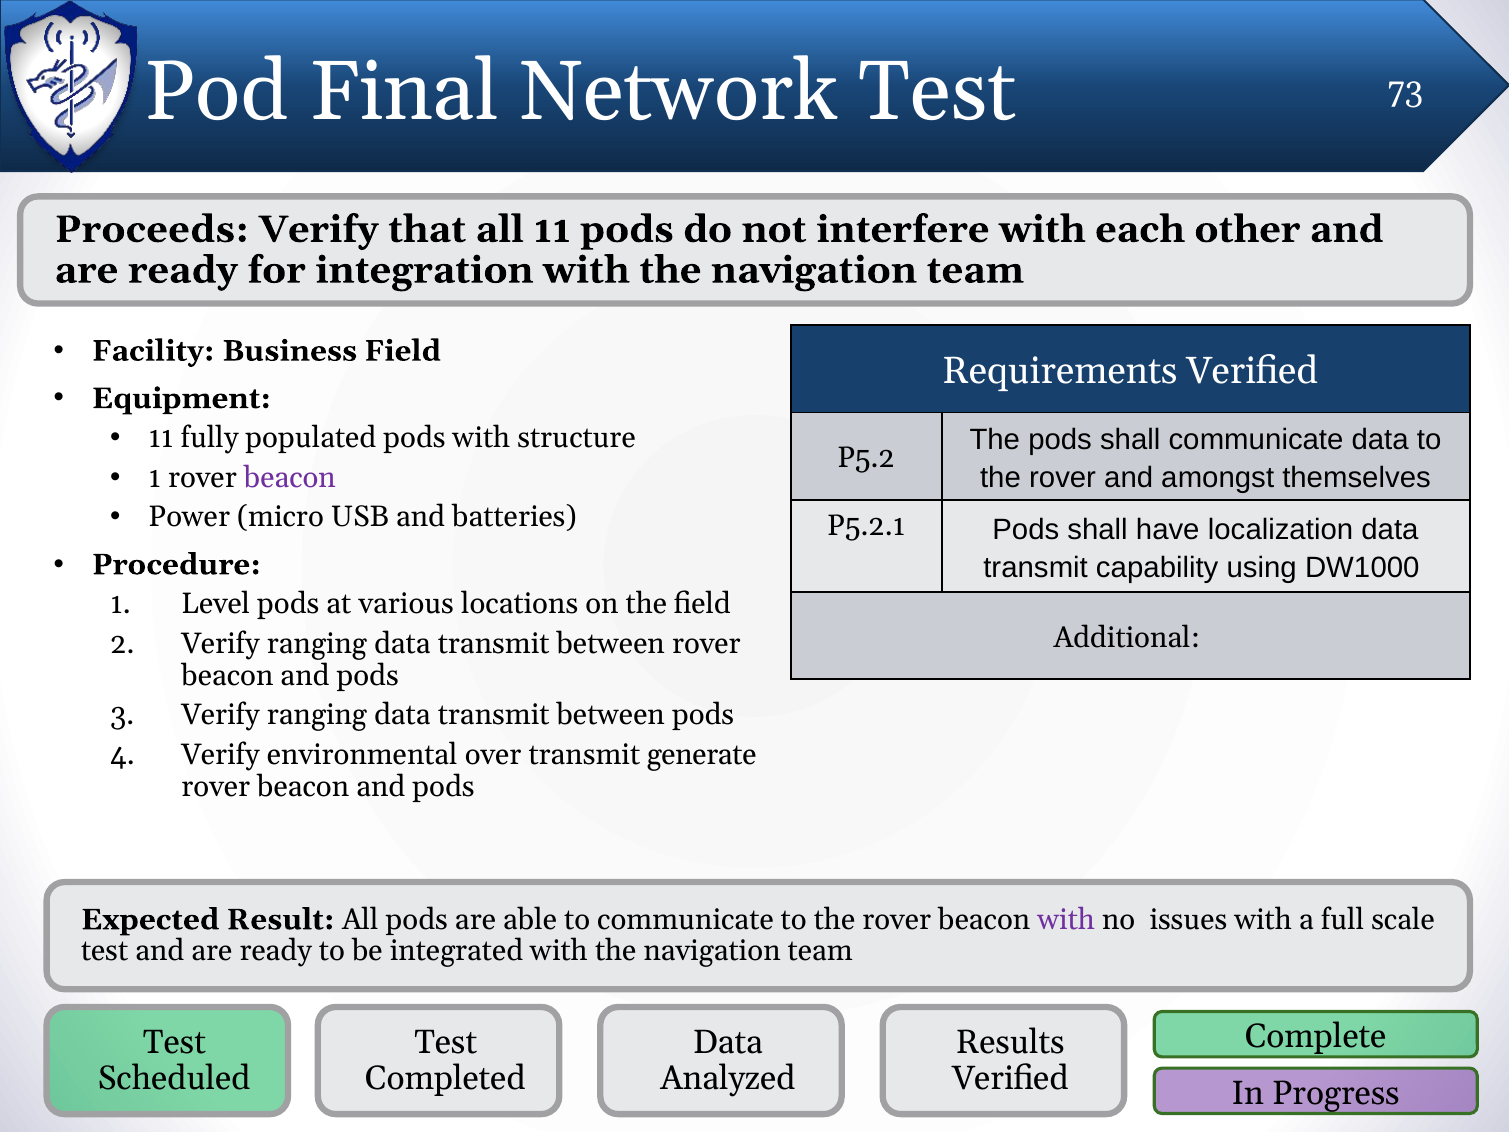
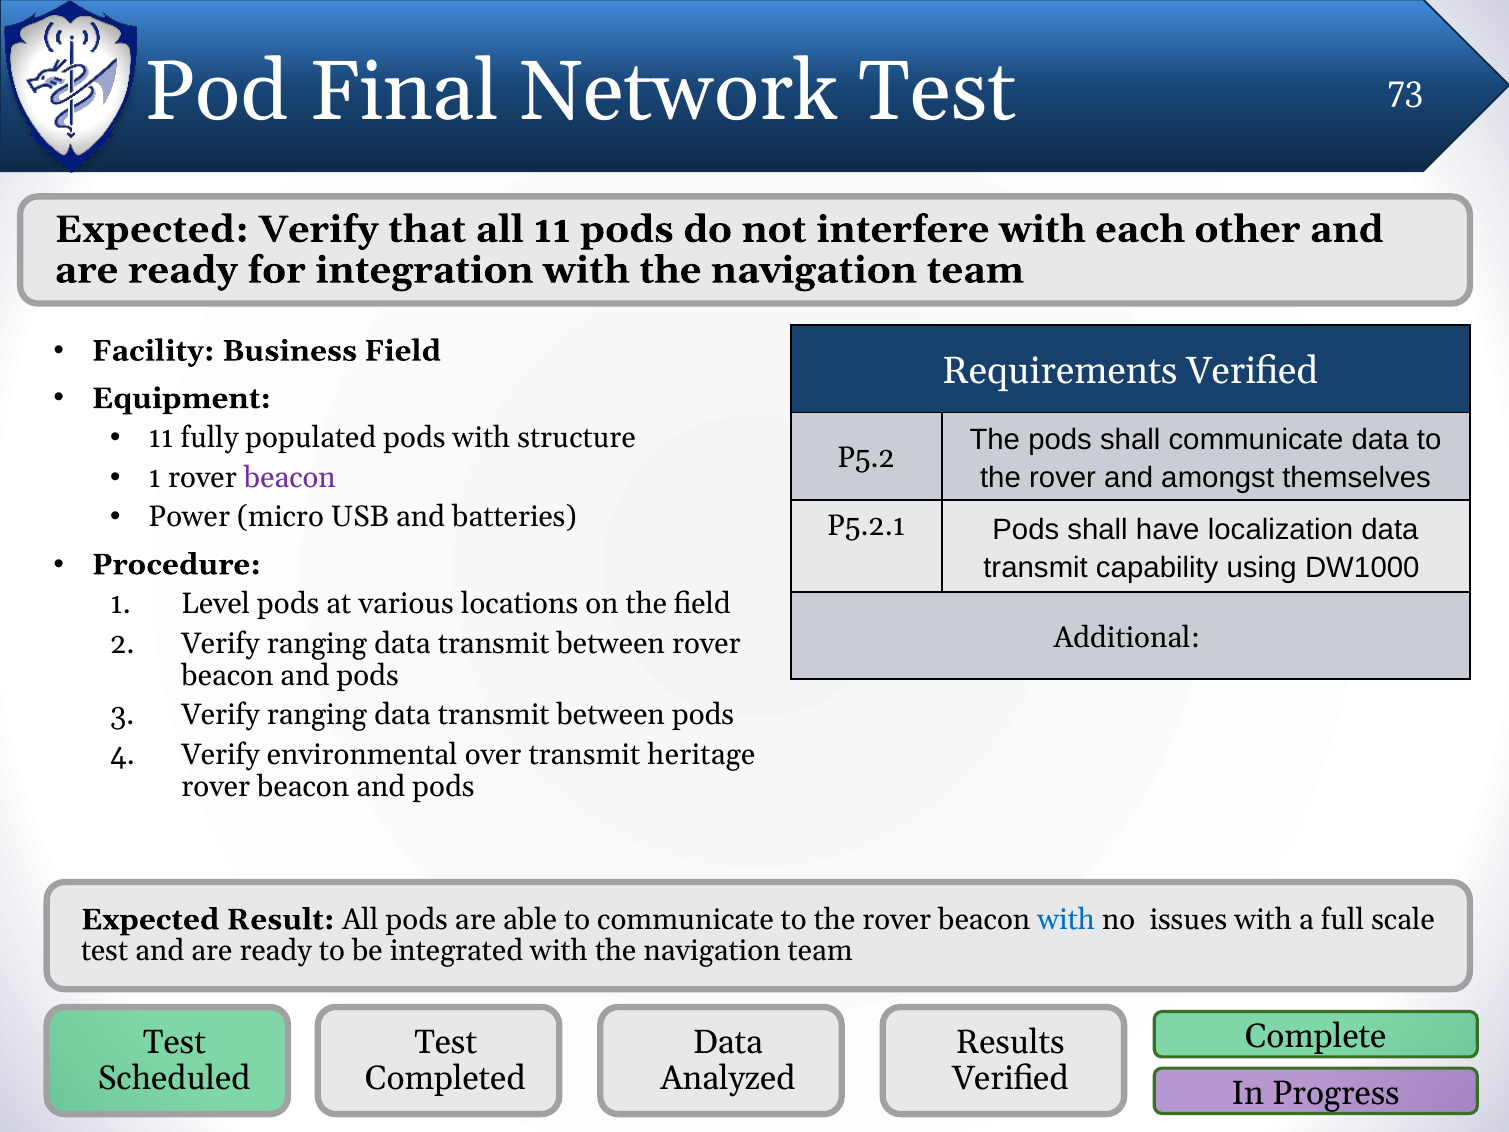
Proceeds at (152, 229): Proceeds -> Expected
generate: generate -> heritage
with at (1066, 919) colour: purple -> blue
